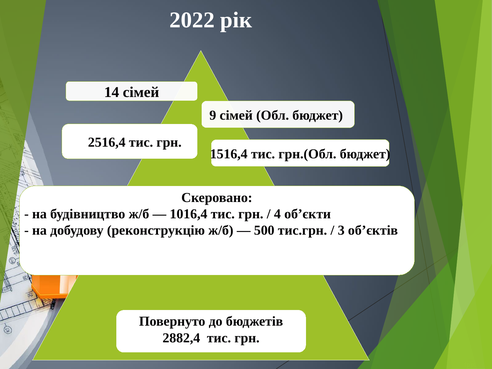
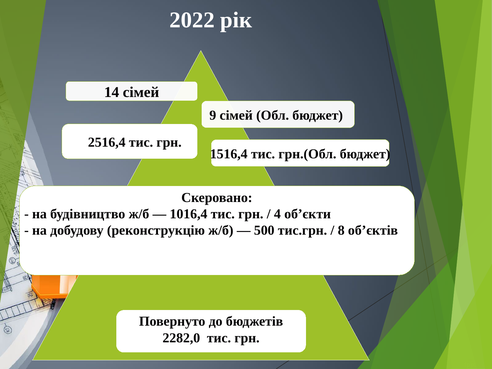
3 at (341, 230): 3 -> 8
2882,4: 2882,4 -> 2282,0
